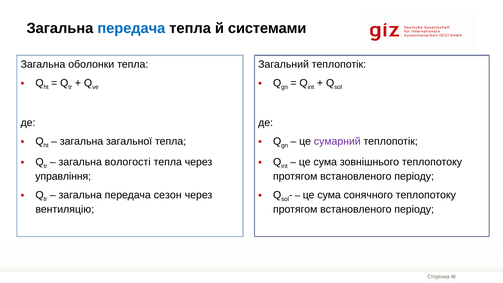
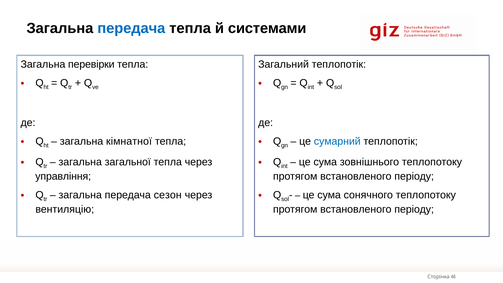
оболонки: оболонки -> перевірки
загальної: загальної -> кімнатної
сумарний colour: purple -> blue
вологості: вологості -> загальної
